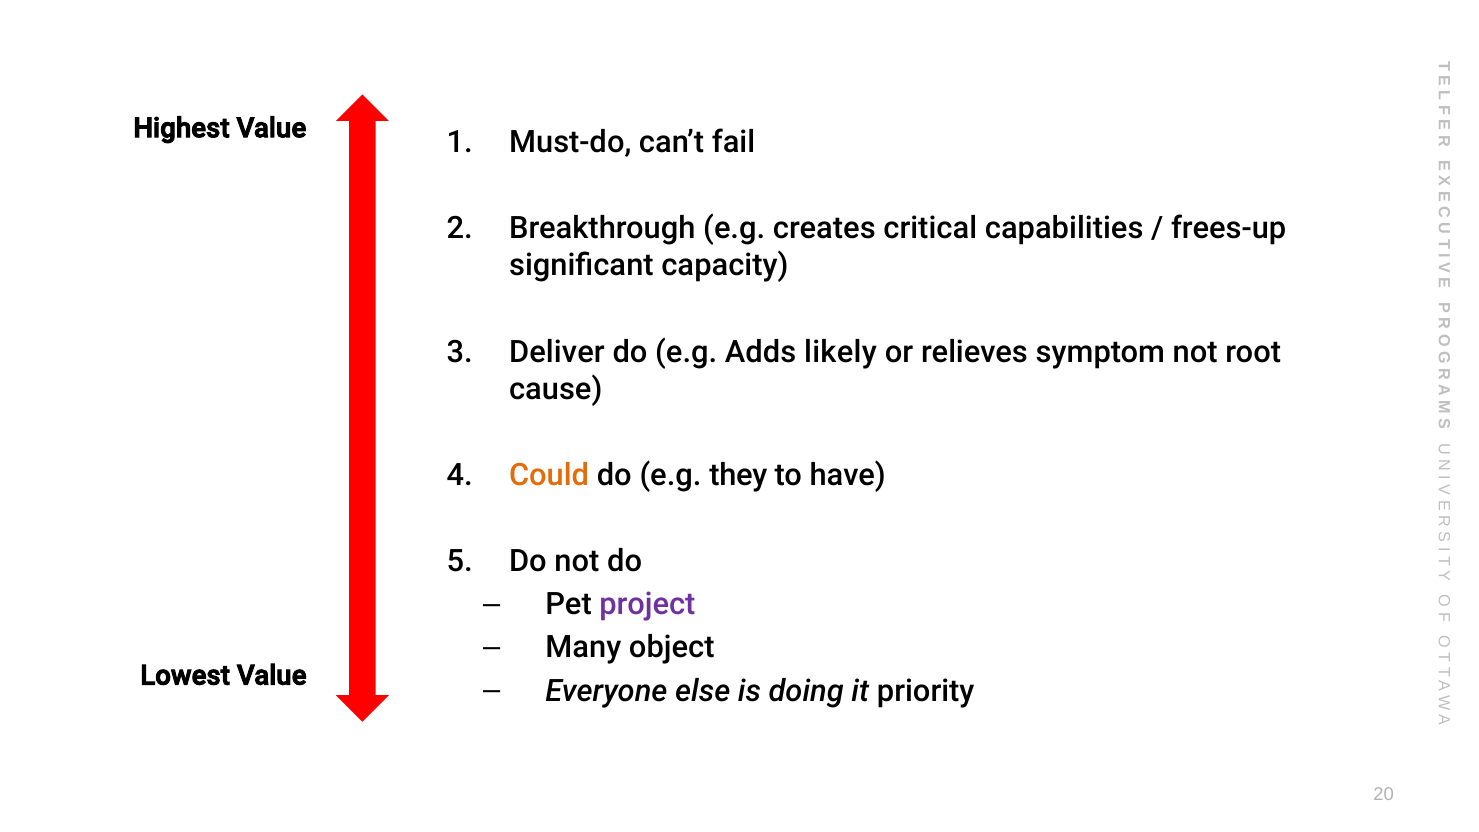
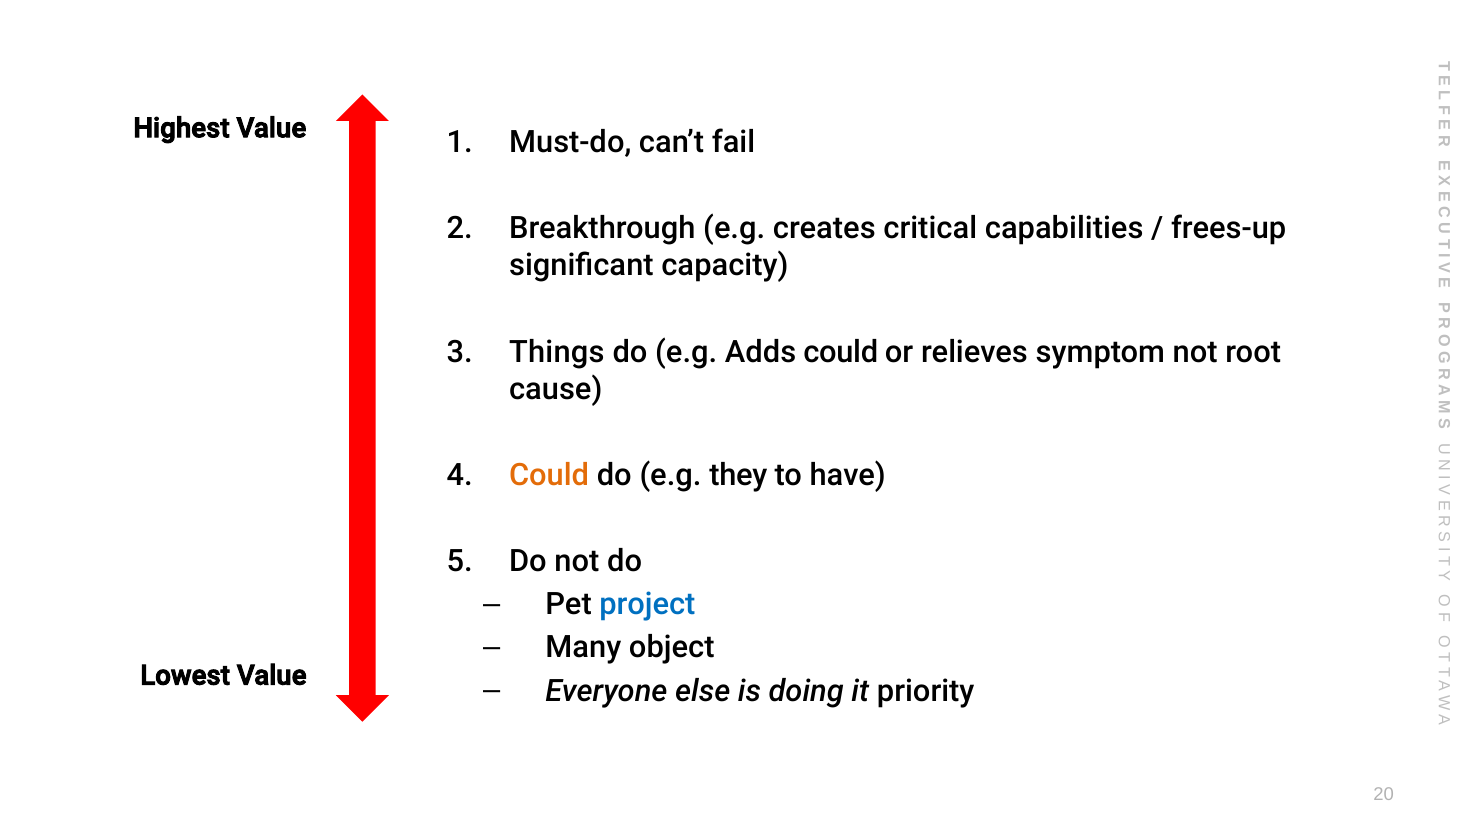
Deliver: Deliver -> Things
Adds likely: likely -> could
project colour: purple -> blue
